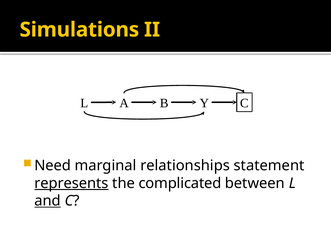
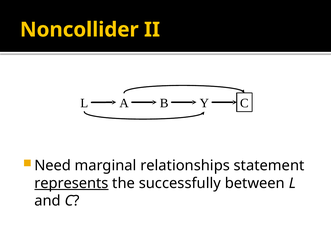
Simulations: Simulations -> Noncollider
complicated: complicated -> successfully
and underline: present -> none
